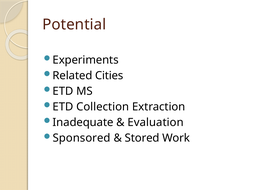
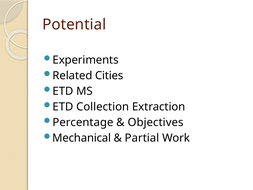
Inadequate: Inadequate -> Percentage
Evaluation: Evaluation -> Objectives
Sponsored: Sponsored -> Mechanical
Stored: Stored -> Partial
